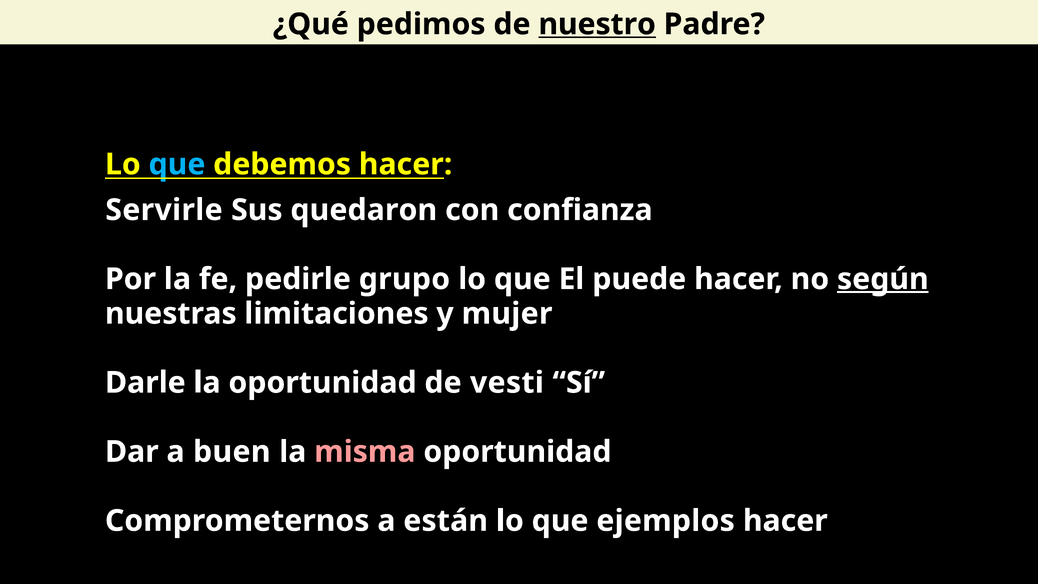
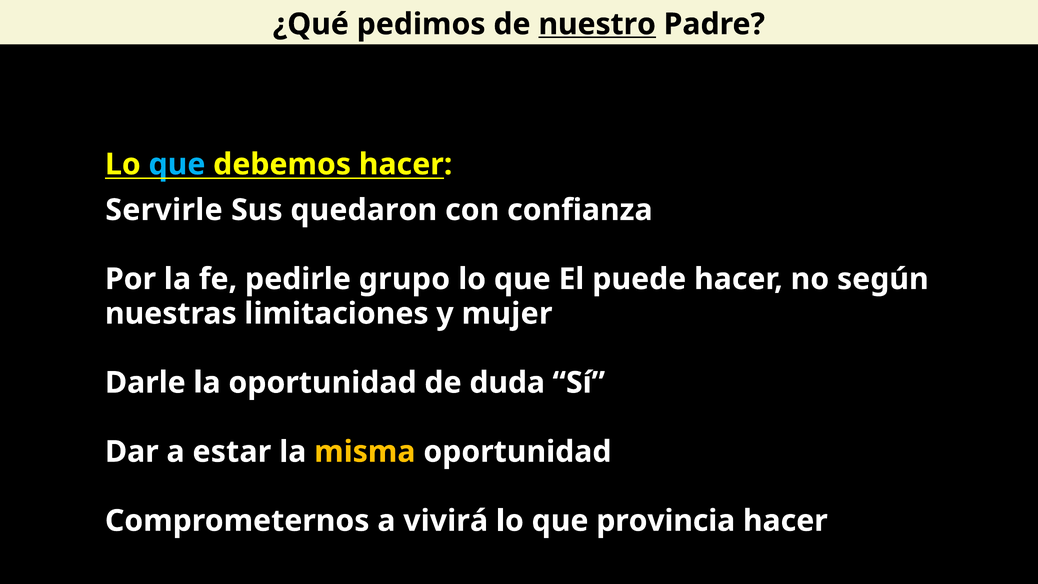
según underline: present -> none
vesti: vesti -> duda
buen: buen -> estar
misma colour: pink -> yellow
están: están -> vivirá
ejemplos: ejemplos -> provincia
